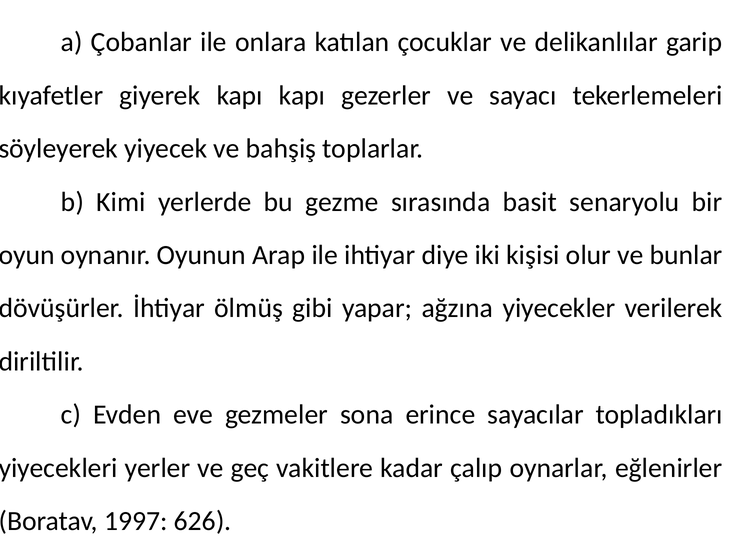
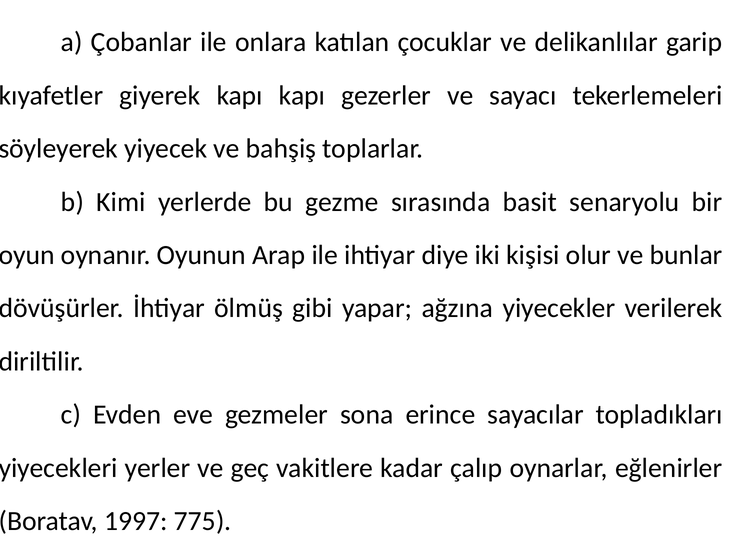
626: 626 -> 775
